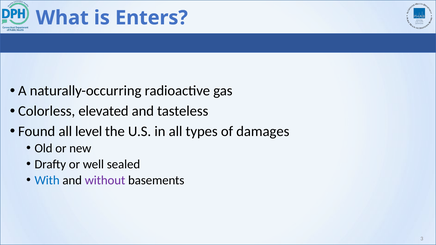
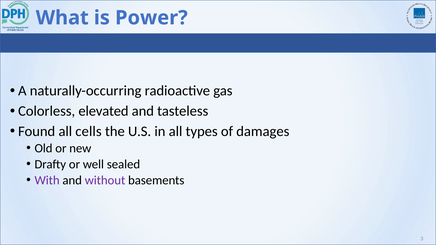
Enters: Enters -> Power
level: level -> cells
With colour: blue -> purple
